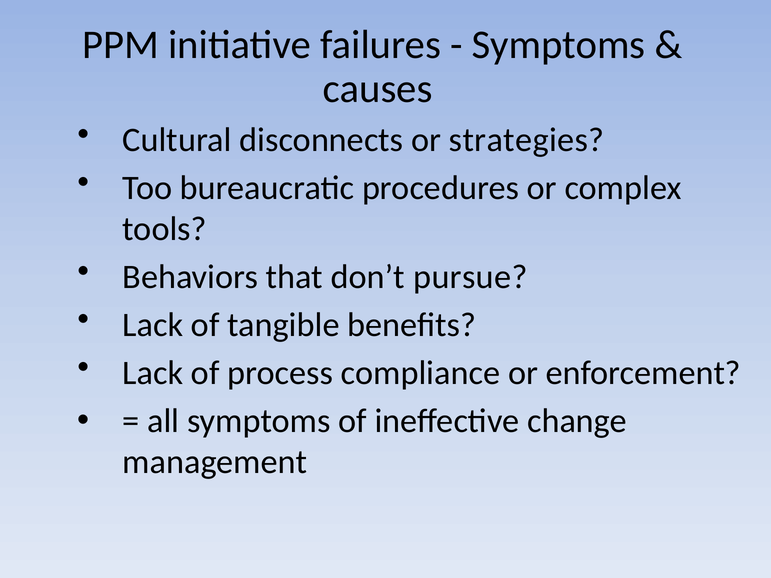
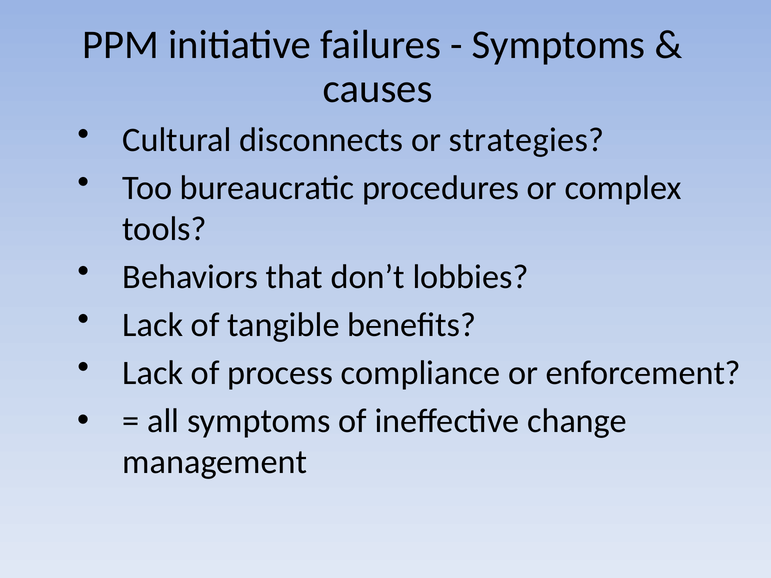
pursue: pursue -> lobbies
